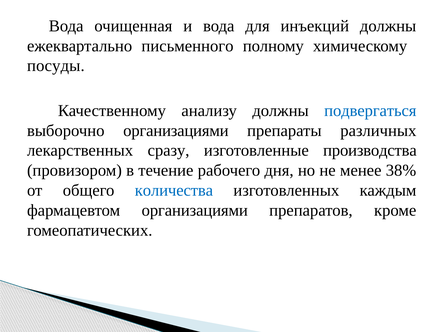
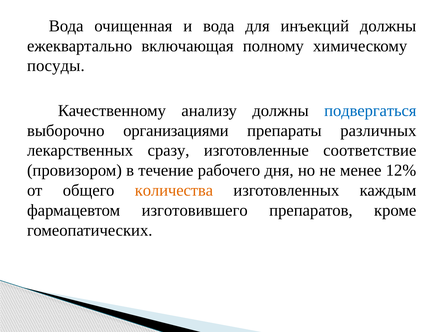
письменного: письменного -> включающая
производства: производства -> соответствие
38%: 38% -> 12%
количества colour: blue -> orange
фармацевтом организациями: организациями -> изготовившего
